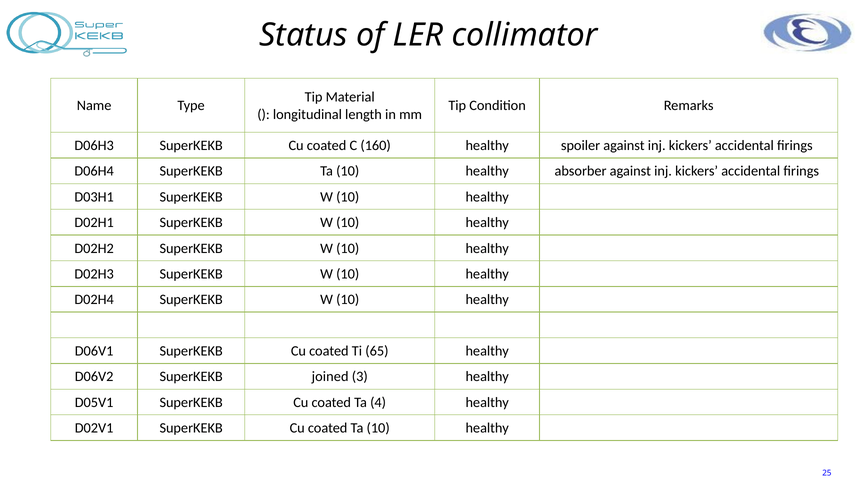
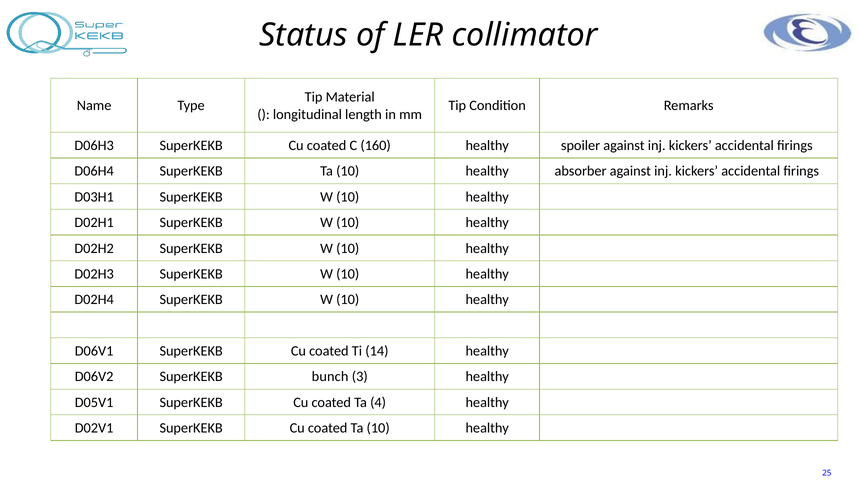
65: 65 -> 14
joined: joined -> bunch
